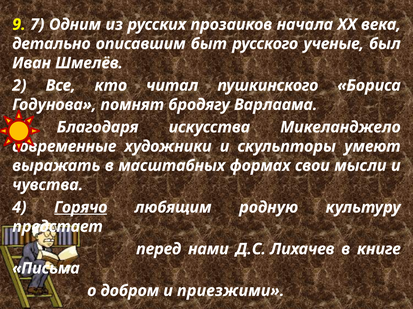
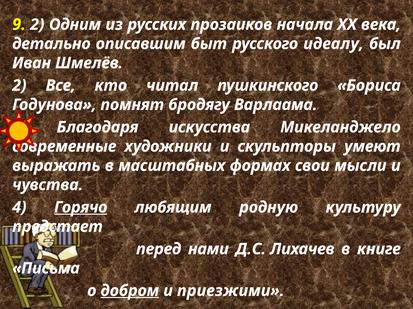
9 7: 7 -> 2
ученые: ученые -> идеалу
добром underline: none -> present
